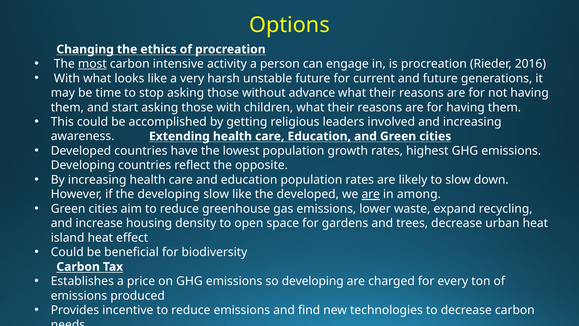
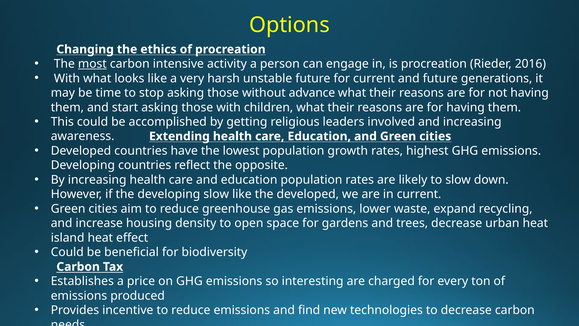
are at (371, 194) underline: present -> none
in among: among -> current
so developing: developing -> interesting
